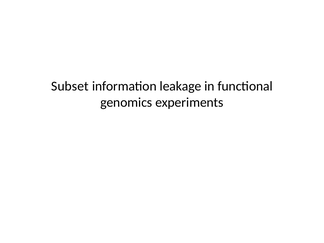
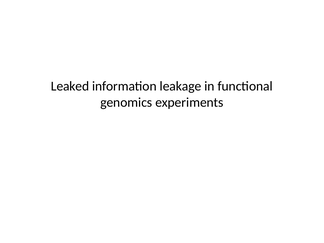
Subset: Subset -> Leaked
